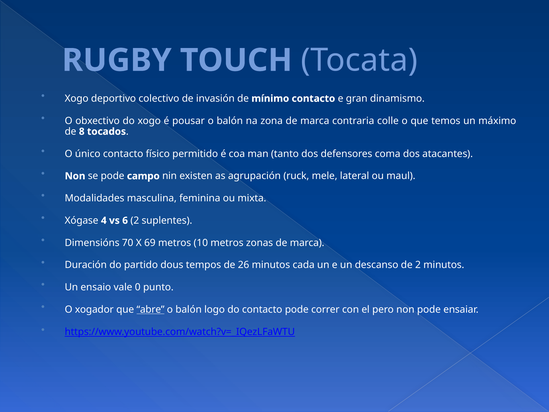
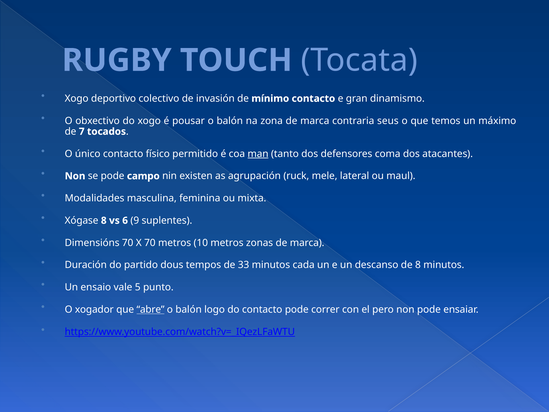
colle: colle -> seus
8: 8 -> 7
man underline: none -> present
Xógase 4: 4 -> 8
6 2: 2 -> 9
X 69: 69 -> 70
26: 26 -> 33
de 2: 2 -> 8
0: 0 -> 5
